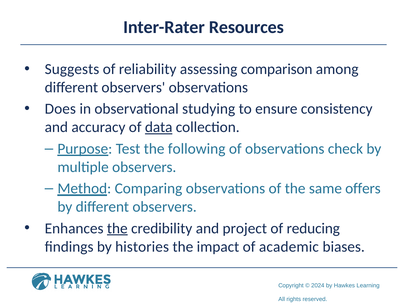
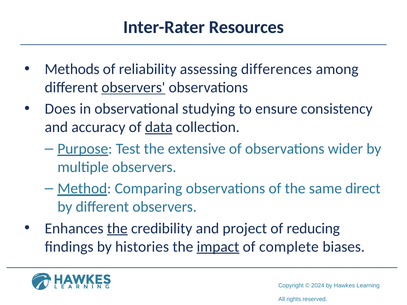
Suggests: Suggests -> Methods
comparison: comparison -> differences
observers at (133, 88) underline: none -> present
following: following -> extensive
check: check -> wider
offers: offers -> direct
impact underline: none -> present
academic: academic -> complete
